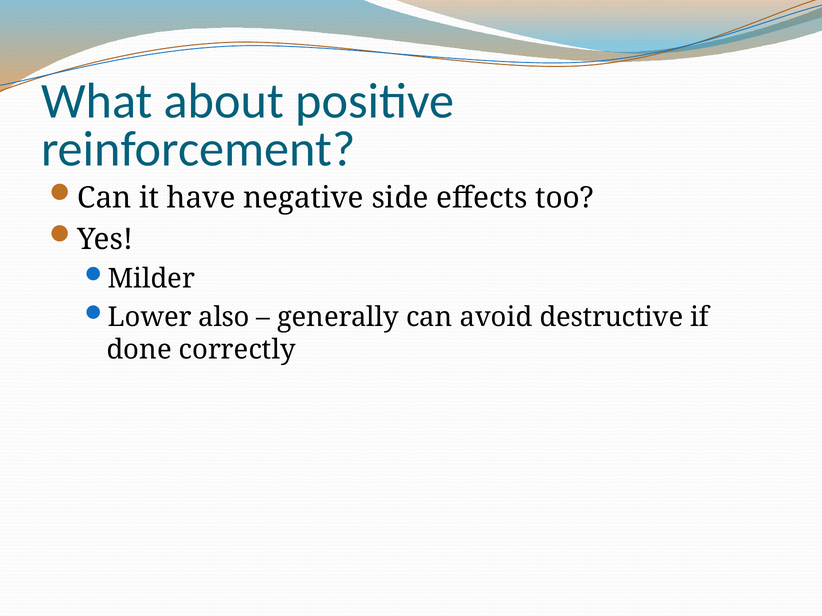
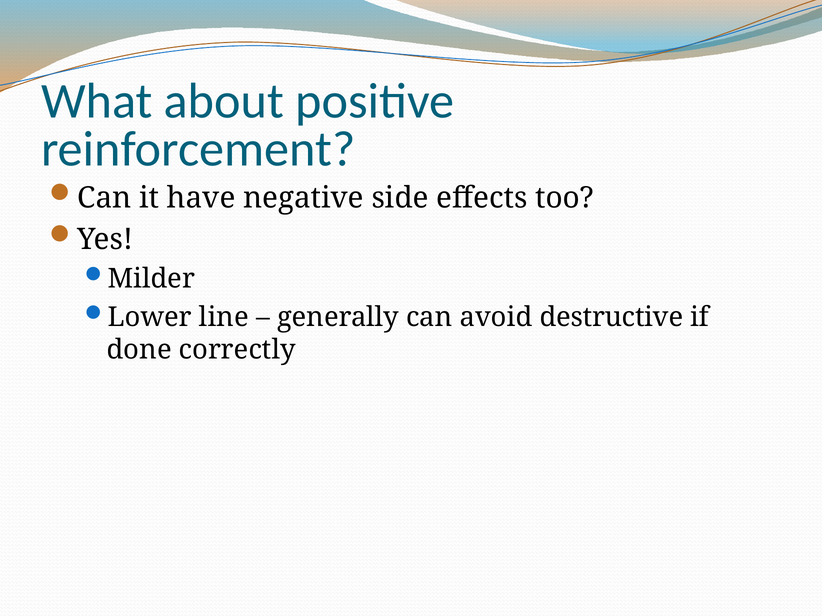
also: also -> line
